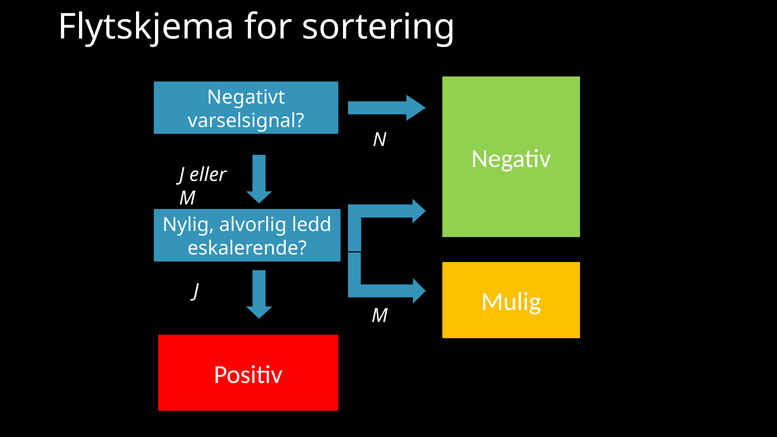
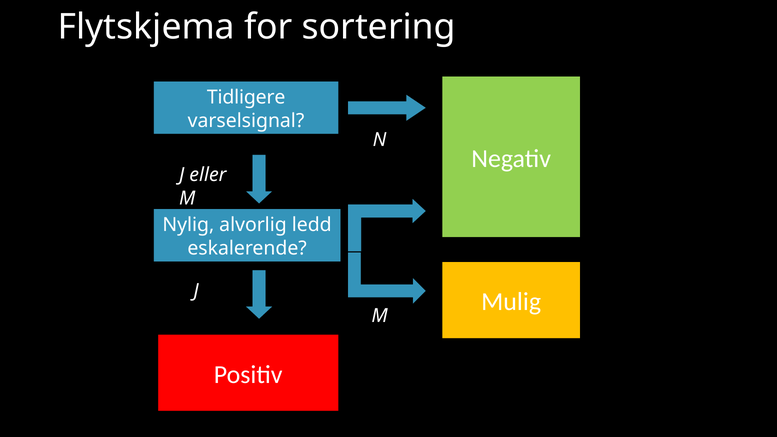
Negativt: Negativt -> Tidligere
